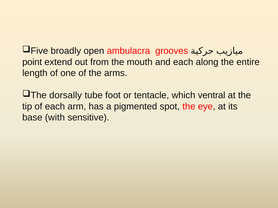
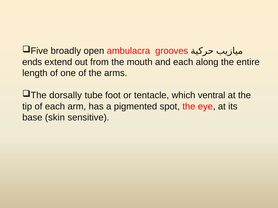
point: point -> ends
with: with -> skin
